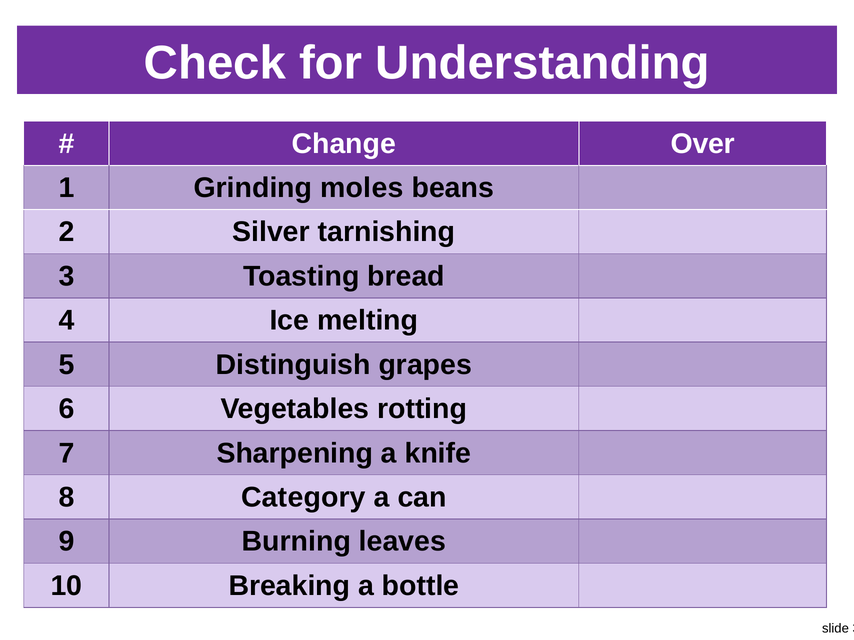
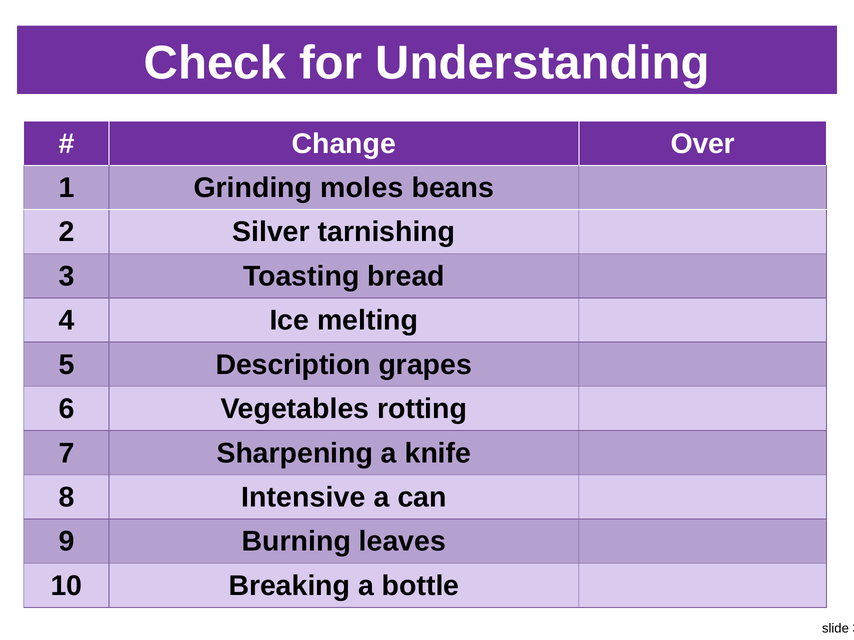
Distinguish: Distinguish -> Description
Category: Category -> Intensive
